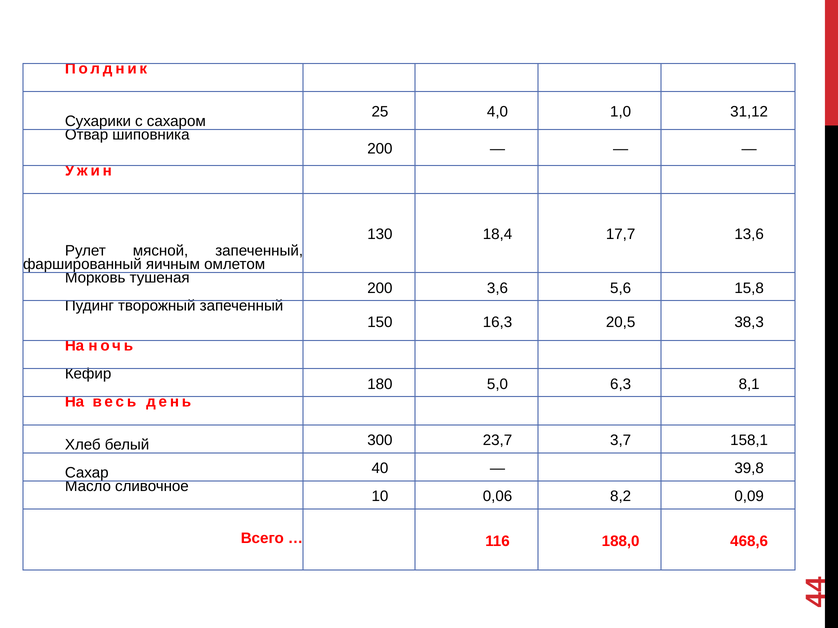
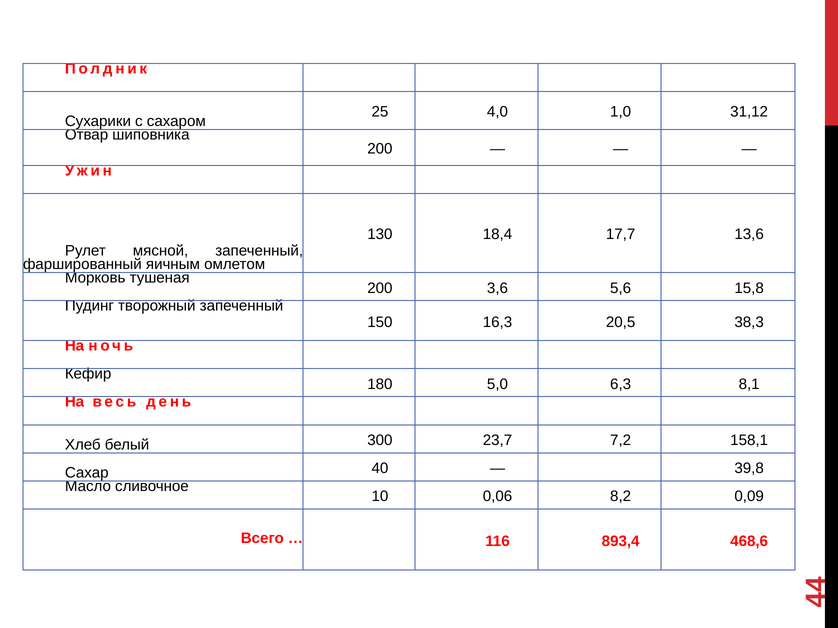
3,7: 3,7 -> 7,2
188,0: 188,0 -> 893,4
